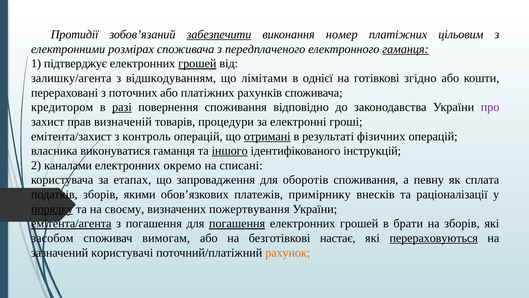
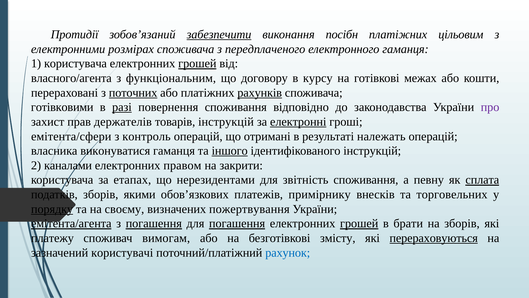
номер: номер -> посібн
гаманця at (406, 49) underline: present -> none
1 підтверджує: підтверджує -> користувача
залишку/агента: залишку/агента -> власного/агента
відшкодуванням: відшкодуванням -> функціональним
лімітами: лімітами -> договору
однієї: однієї -> курсу
згідно: згідно -> межах
поточних underline: none -> present
рахунків underline: none -> present
кредитором: кредитором -> готівковими
визначеній: визначеній -> держателів
товарів процедури: процедури -> інструкцій
електронні underline: none -> present
емітента/захист: емітента/захист -> емітента/сфери
отримані underline: present -> none
фізичних: фізичних -> належать
окремо: окремо -> правом
списані: списані -> закрити
запровадження: запровадження -> нерезидентами
оборотів: оборотів -> звітність
сплата underline: none -> present
раціоналізації: раціоналізації -> торговельних
погашення at (154, 223) underline: none -> present
грошей at (359, 223) underline: none -> present
засобом: засобом -> платежу
настає: настає -> змісту
рахунок colour: orange -> blue
